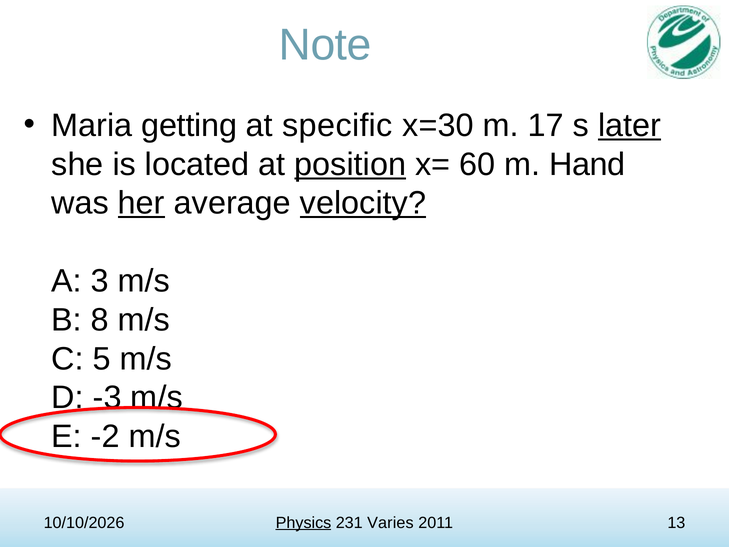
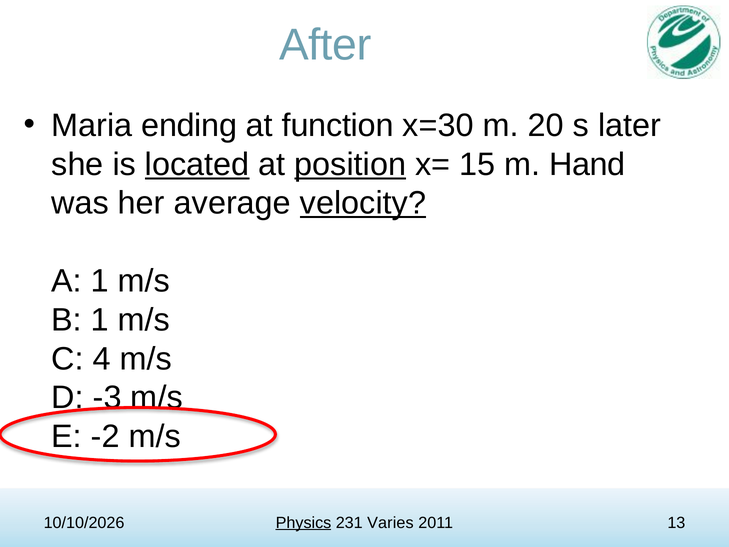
Note: Note -> After
getting: getting -> ending
specific: specific -> function
17: 17 -> 20
later underline: present -> none
located underline: none -> present
60: 60 -> 15
her underline: present -> none
A 3: 3 -> 1
B 8: 8 -> 1
5: 5 -> 4
